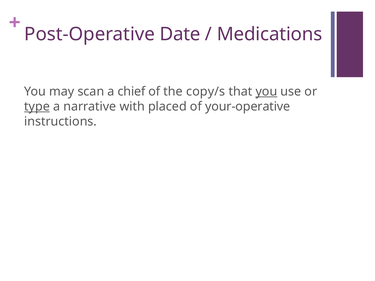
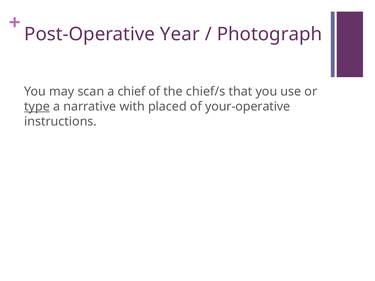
Date: Date -> Year
Medications: Medications -> Photograph
copy/s: copy/s -> chief/s
you at (266, 91) underline: present -> none
